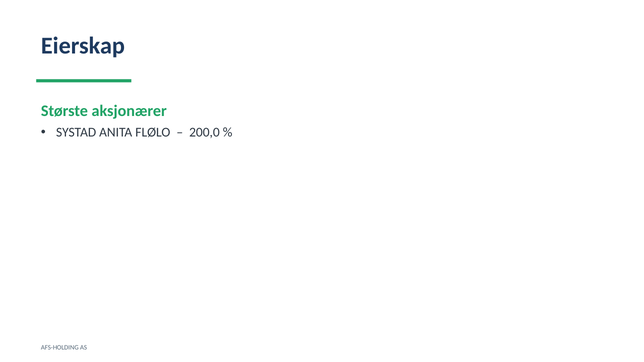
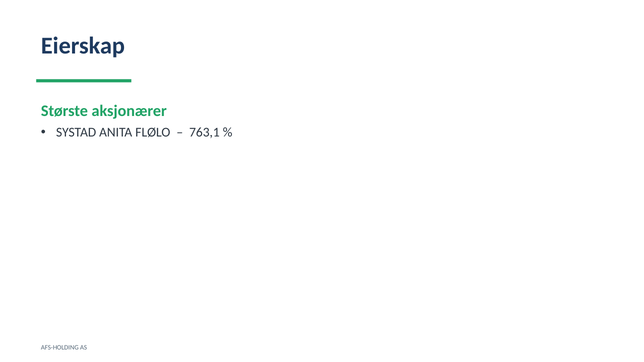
200,0: 200,0 -> 763,1
